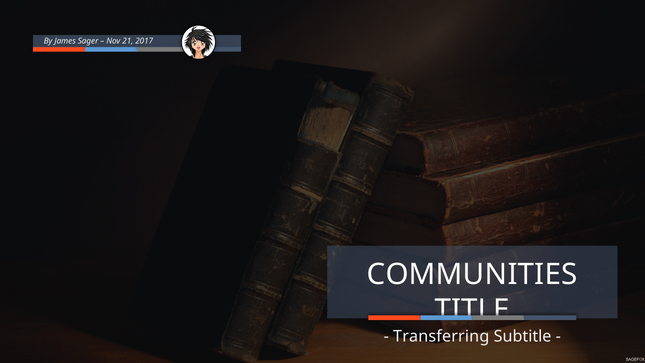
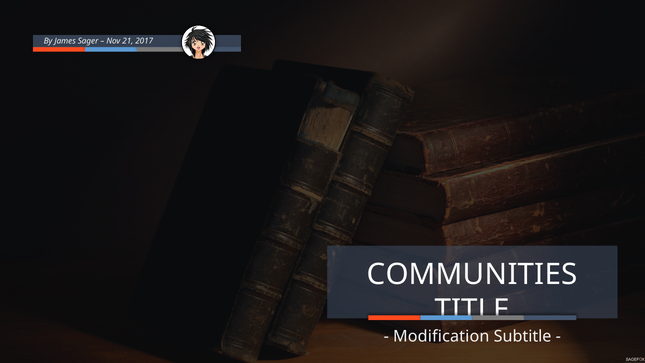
Transferring: Transferring -> Modification
